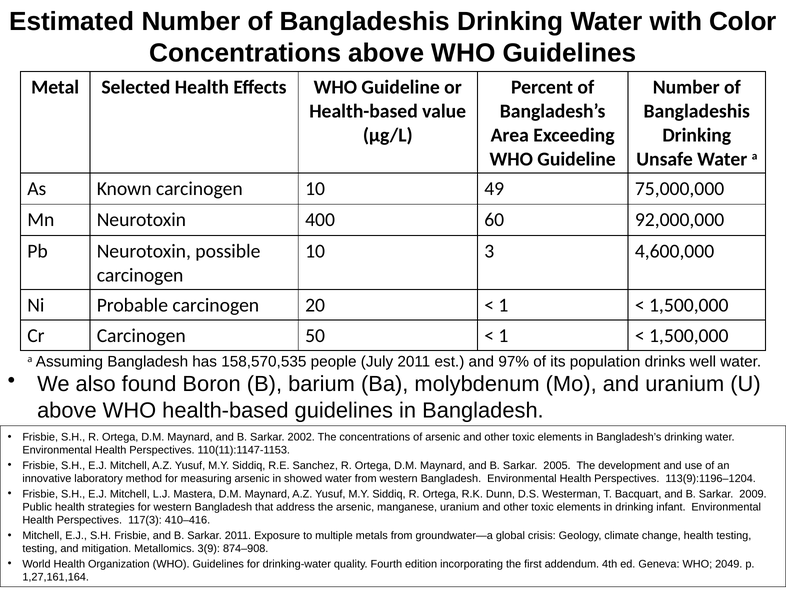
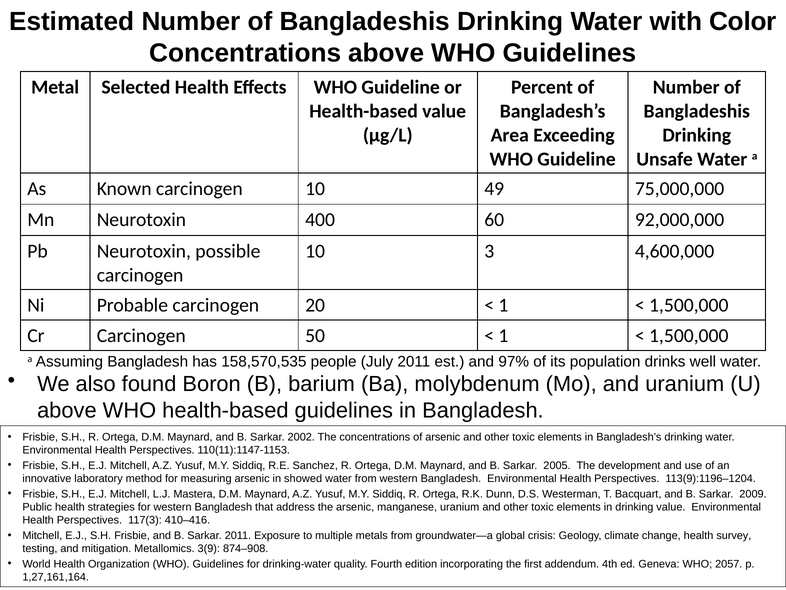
drinking infant: infant -> value
health testing: testing -> survey
2049: 2049 -> 2057
